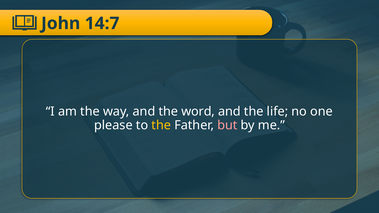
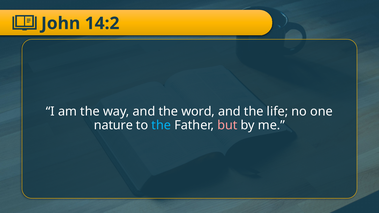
14:7: 14:7 -> 14:2
please: please -> nature
the at (161, 125) colour: yellow -> light blue
